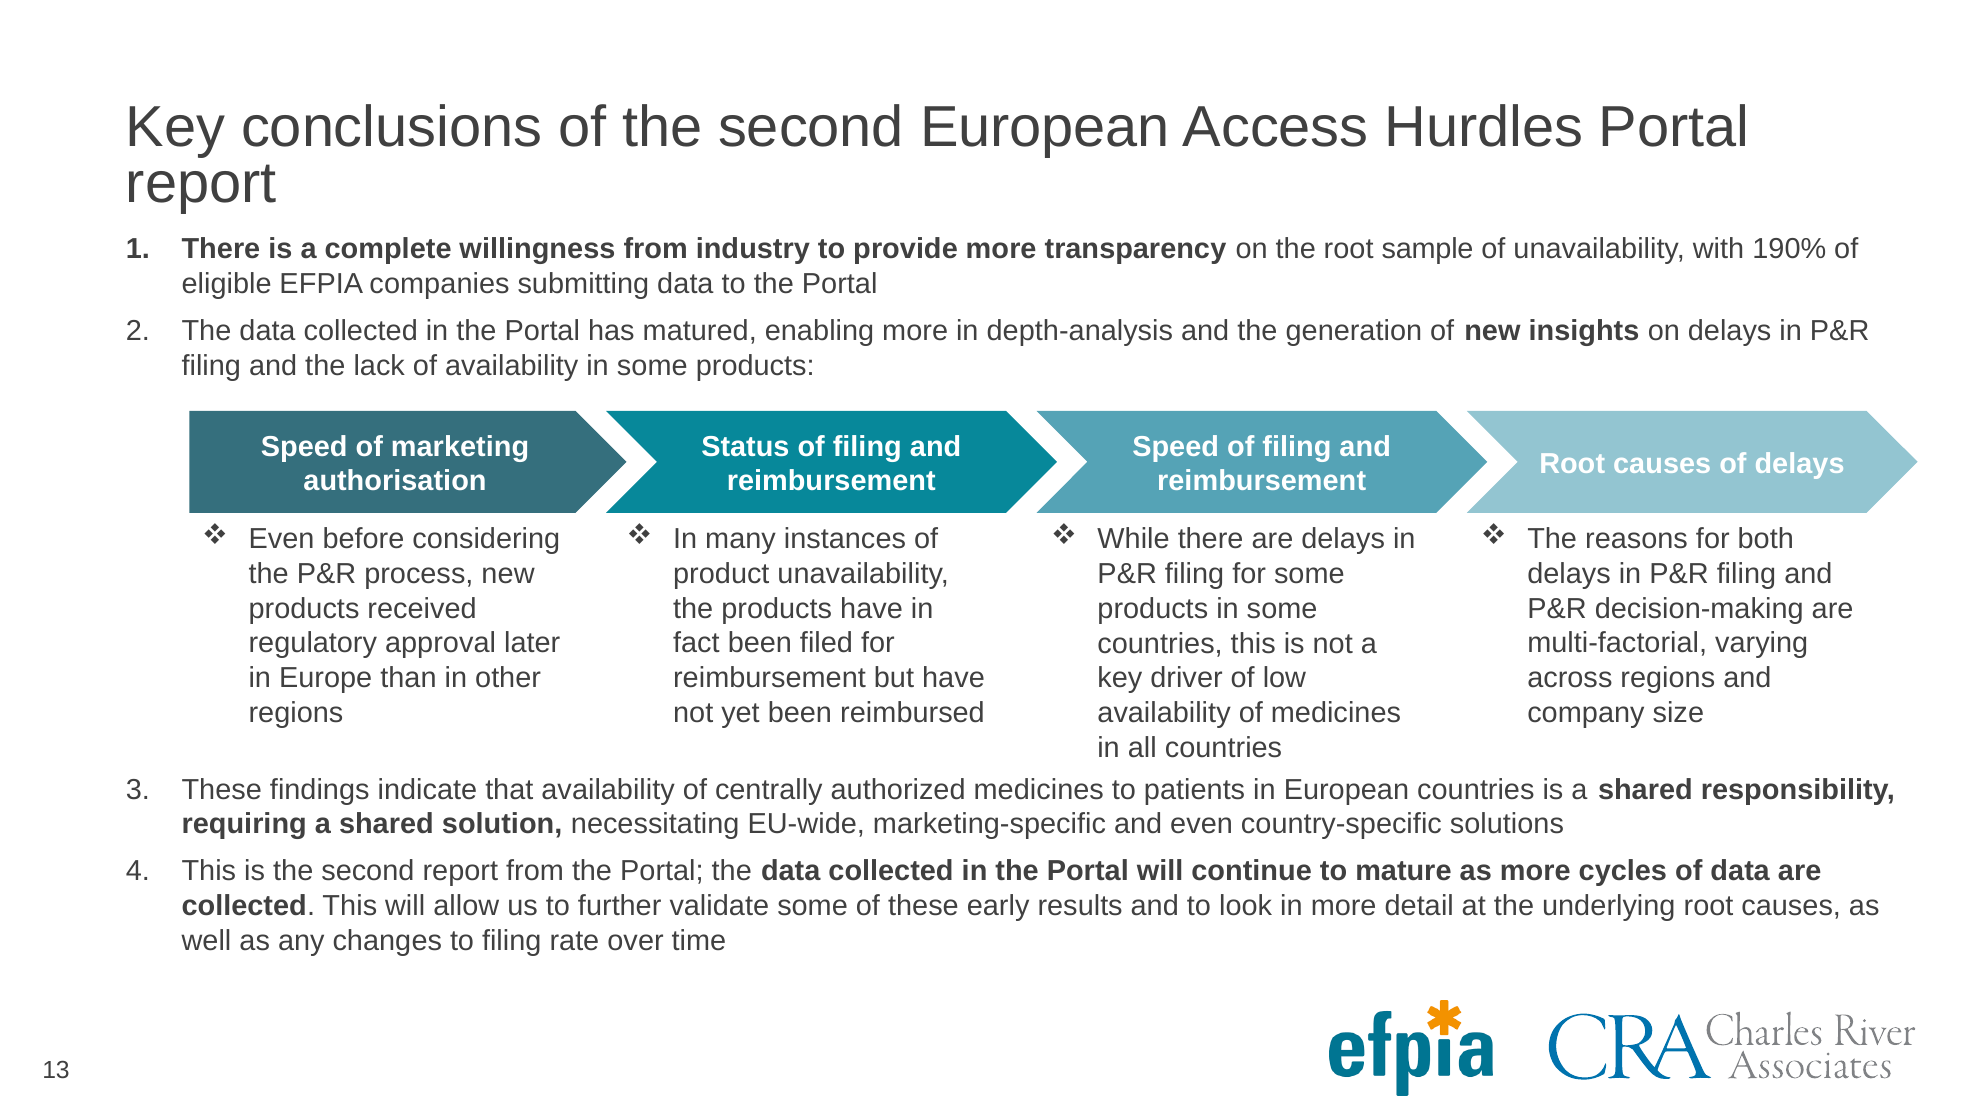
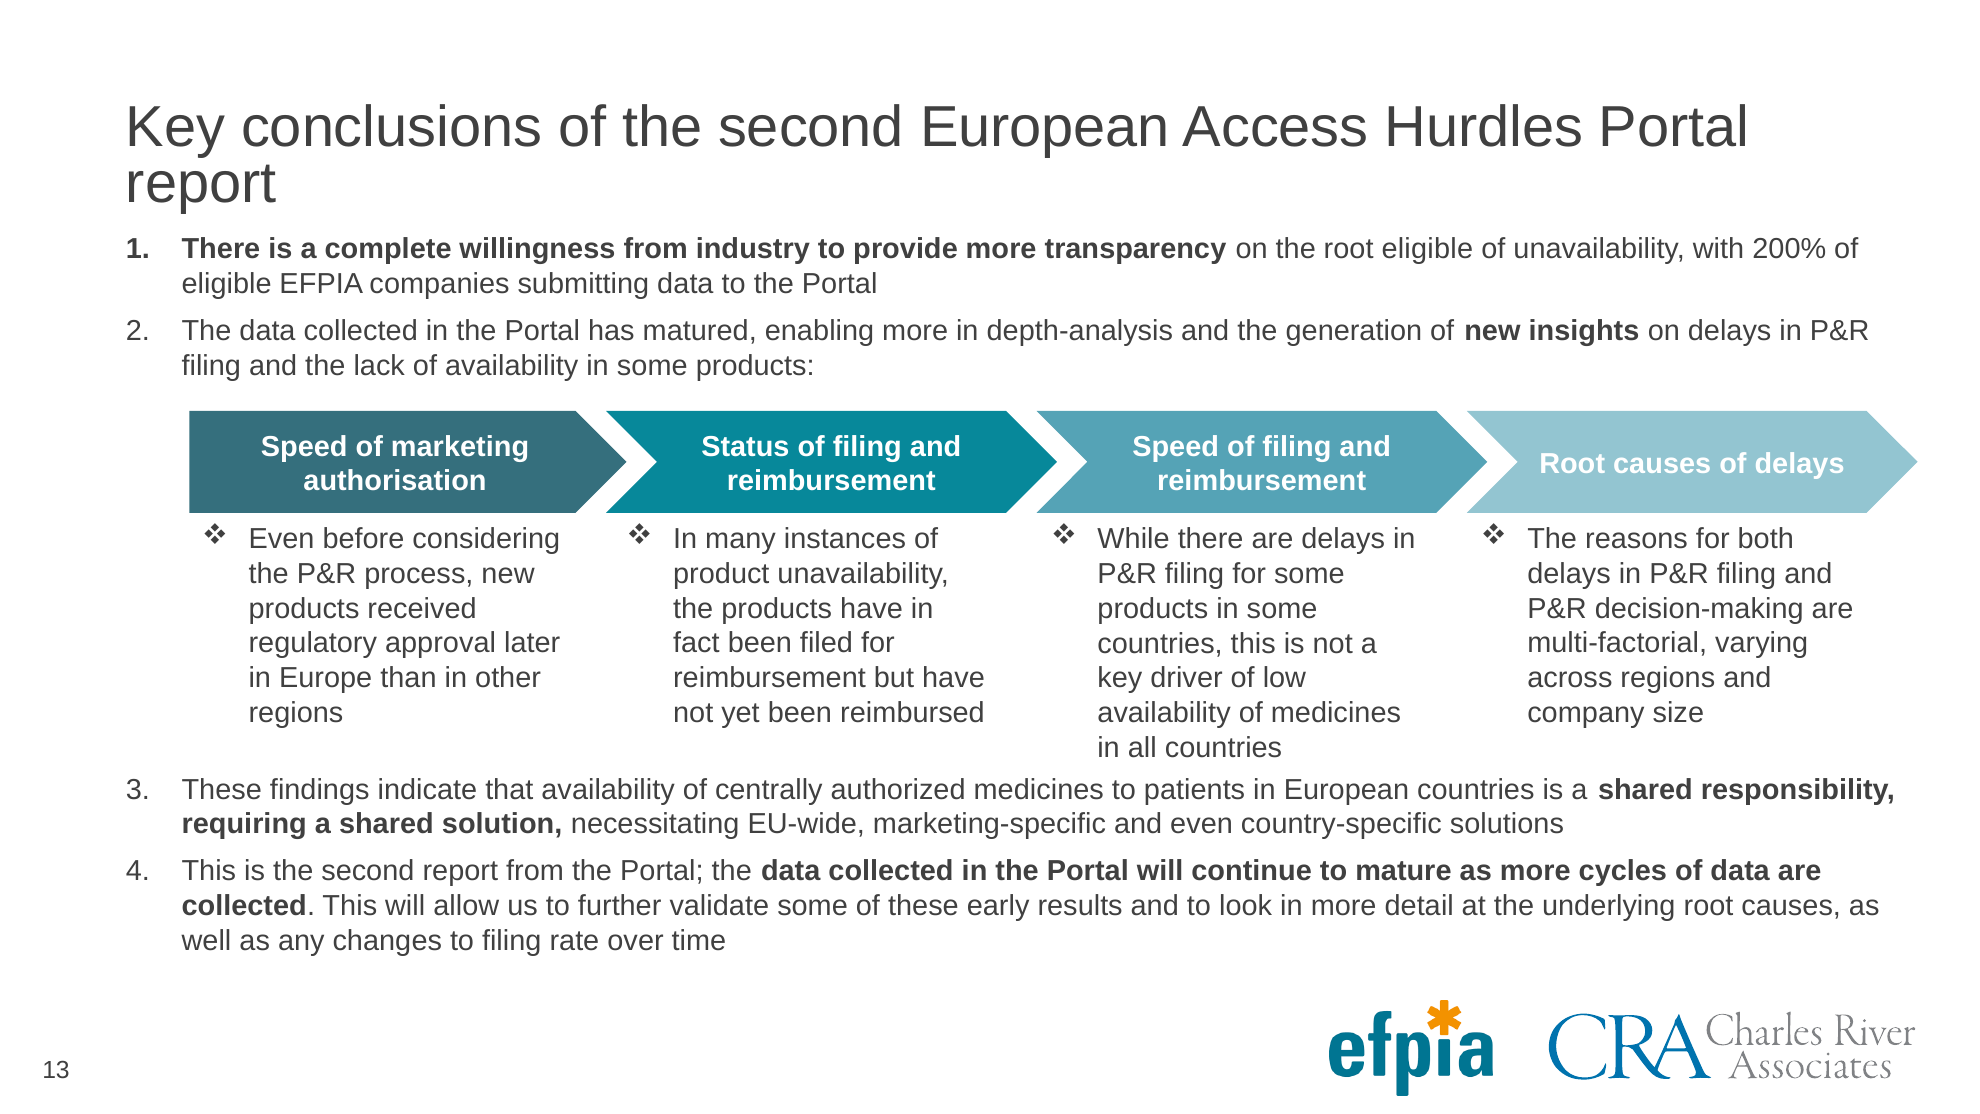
root sample: sample -> eligible
190%: 190% -> 200%
